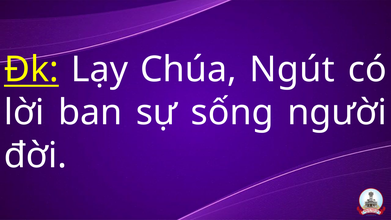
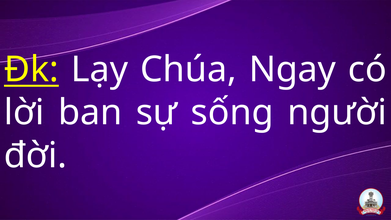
Ngút: Ngút -> Ngay
